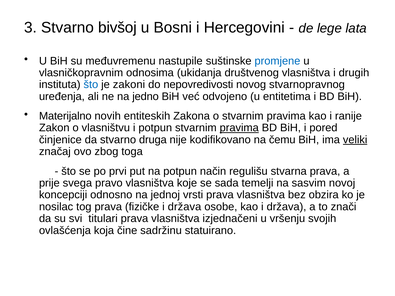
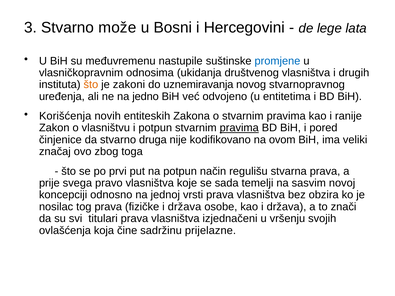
bivšoj: bivšoj -> može
što at (91, 85) colour: blue -> orange
nepovredivosti: nepovredivosti -> uznemiravanja
Materijalno: Materijalno -> Korišćenja
čemu: čemu -> ovom
veliki underline: present -> none
statuirano: statuirano -> prijelazne
